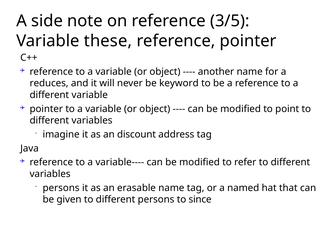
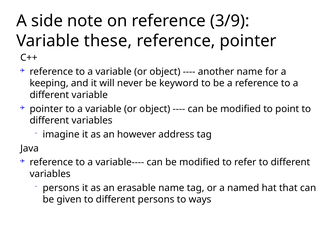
3/5: 3/5 -> 3/9
reduces: reduces -> keeping
discount: discount -> however
since: since -> ways
